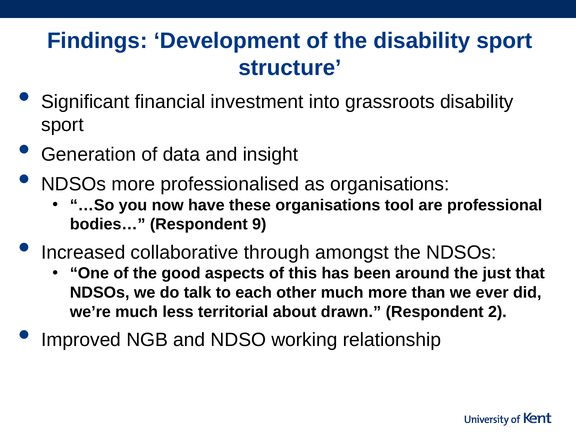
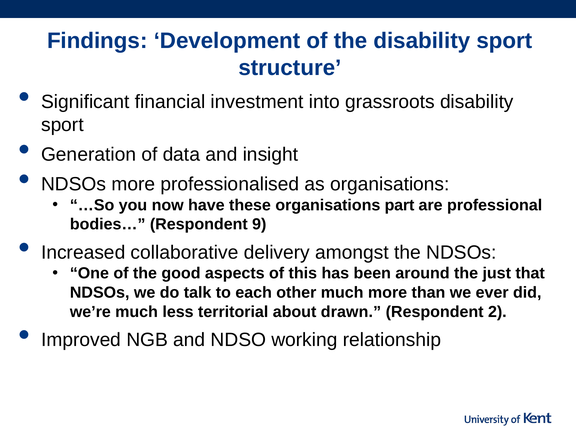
tool: tool -> part
through: through -> delivery
